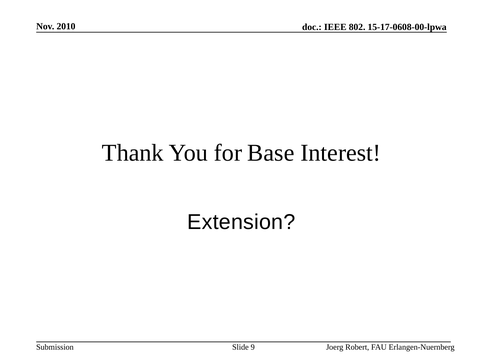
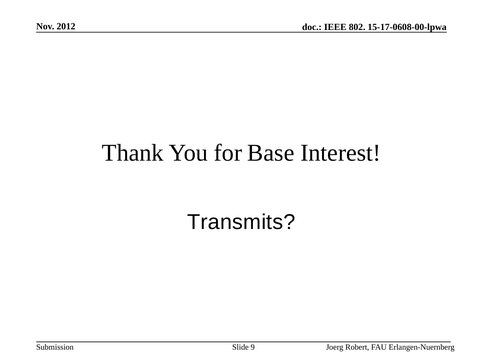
2010: 2010 -> 2012
Extension: Extension -> Transmits
